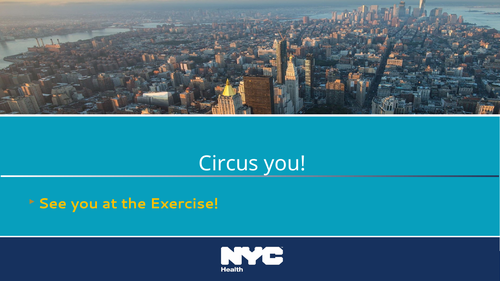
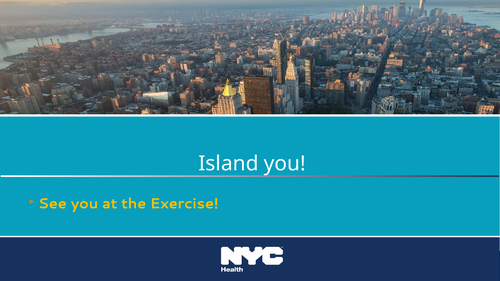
Circus: Circus -> Island
